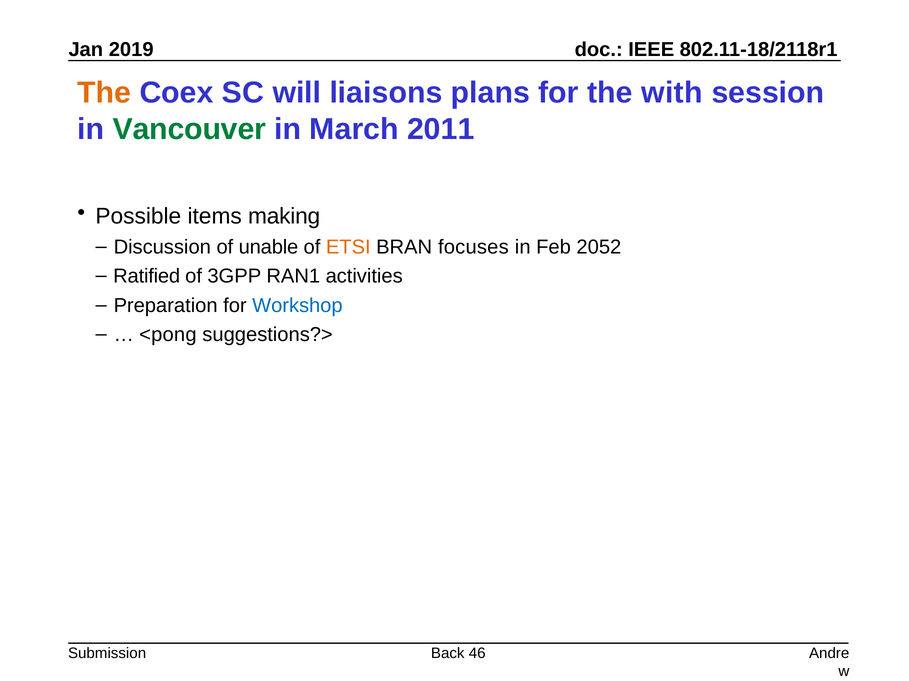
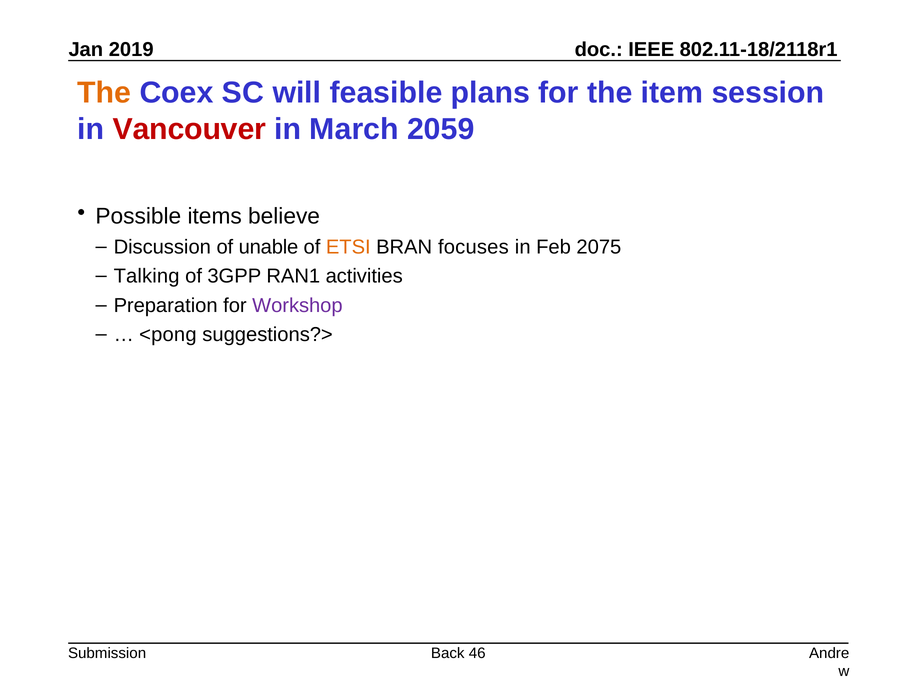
liaisons: liaisons -> feasible
with: with -> item
Vancouver colour: green -> red
2011: 2011 -> 2059
making: making -> believe
2052: 2052 -> 2075
Ratified: Ratified -> Talking
Workshop colour: blue -> purple
